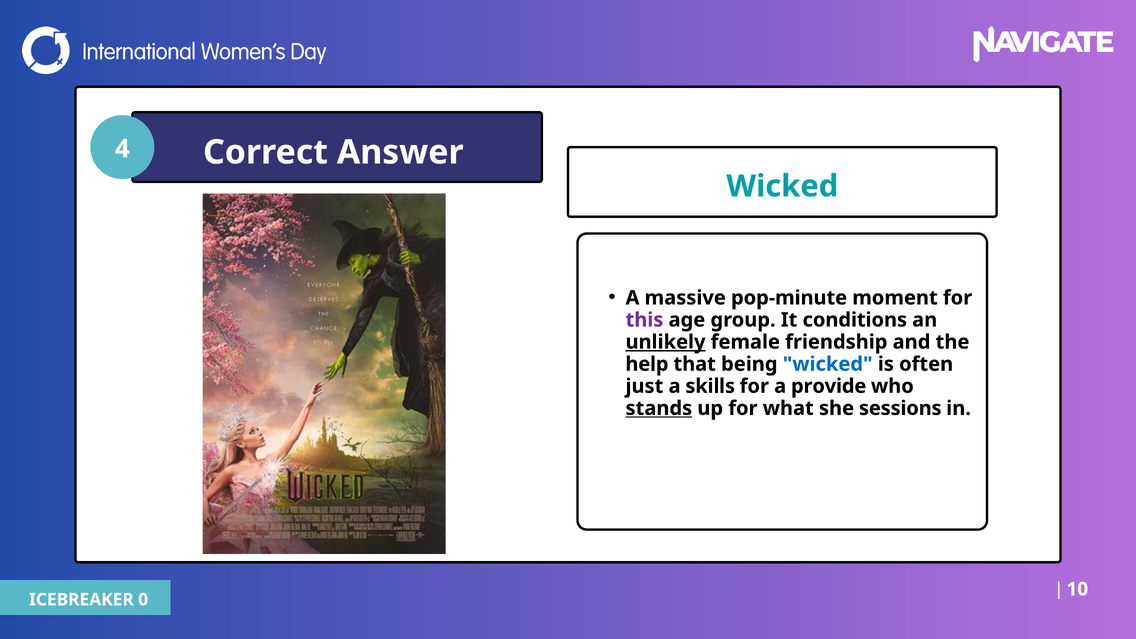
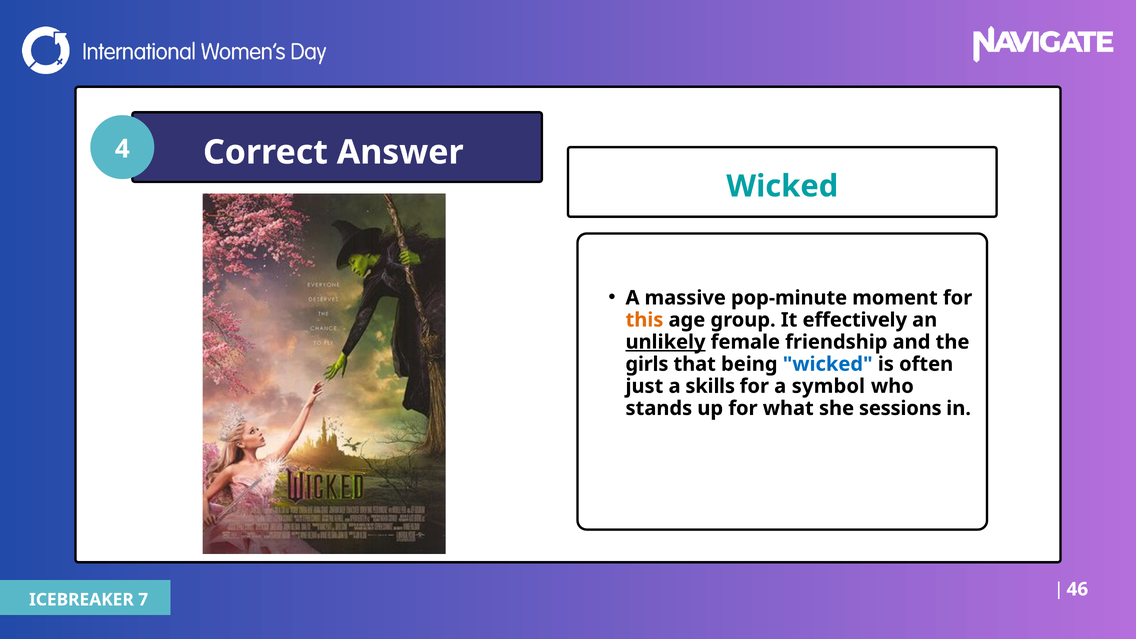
this colour: purple -> orange
conditions: conditions -> effectively
help: help -> girls
provide: provide -> symbol
stands underline: present -> none
10: 10 -> 46
0: 0 -> 7
